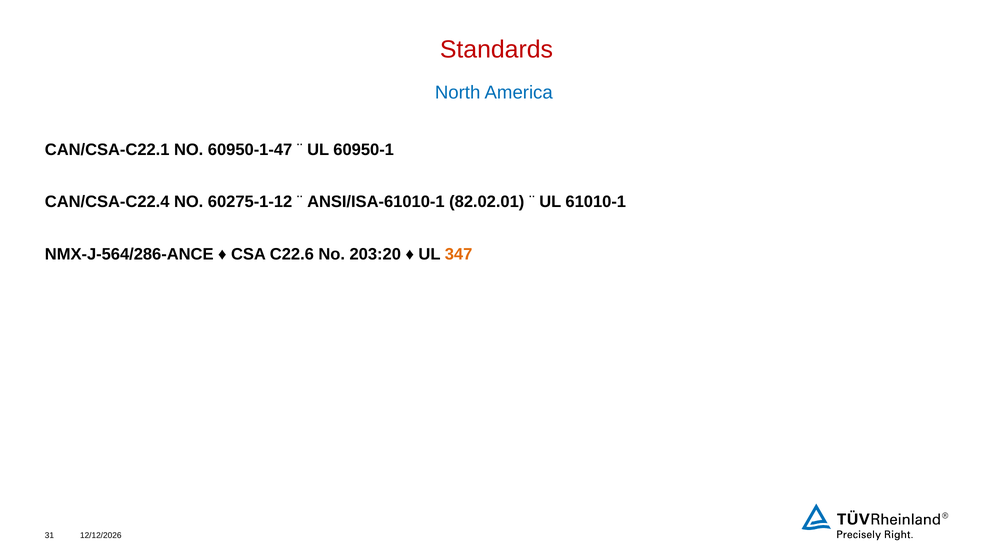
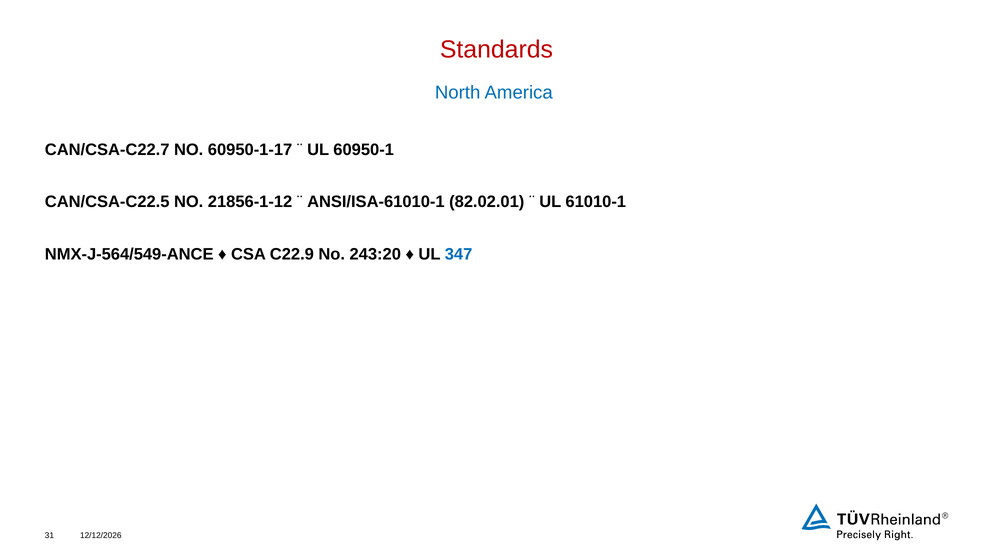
CAN/CSA-C22.1: CAN/CSA-C22.1 -> CAN/CSA-C22.7
60950-1-47: 60950-1-47 -> 60950-1-17
CAN/CSA-C22.4: CAN/CSA-C22.4 -> CAN/CSA-C22.5
60275-1-12: 60275-1-12 -> 21856-1-12
NMX-J-564/286-ANCE: NMX-J-564/286-ANCE -> NMX-J-564/549-ANCE
C22.6: C22.6 -> C22.9
203:20: 203:20 -> 243:20
347 colour: orange -> blue
